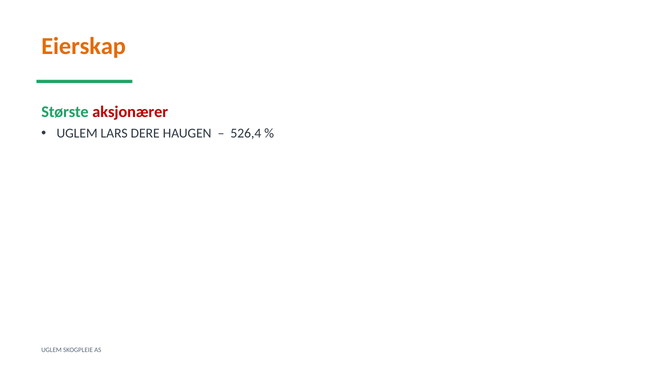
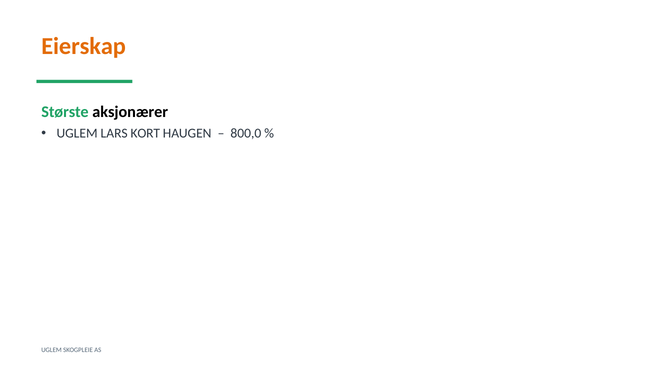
aksjonærer colour: red -> black
DERE: DERE -> KORT
526,4: 526,4 -> 800,0
